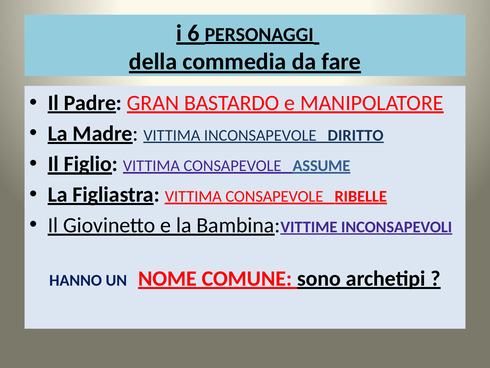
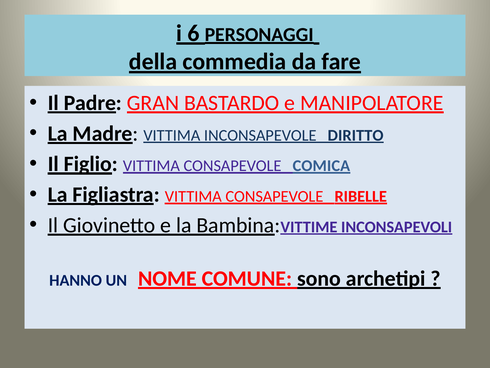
ASSUME: ASSUME -> COMICA
